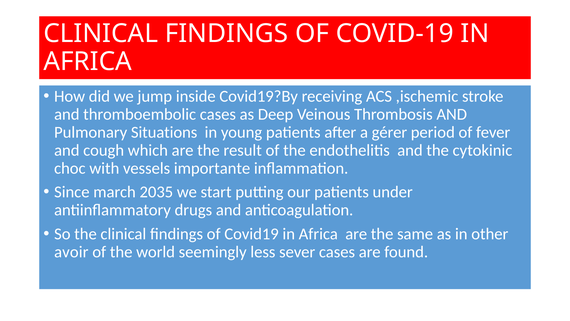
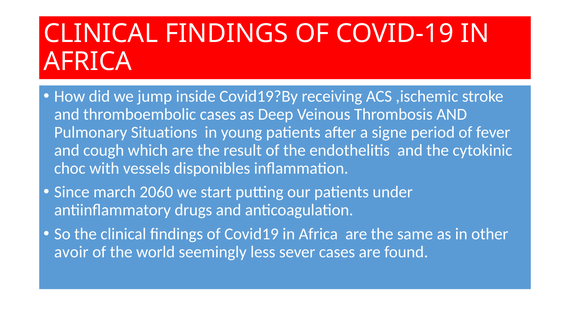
gérer: gérer -> signe
importante: importante -> disponibles
2035: 2035 -> 2060
